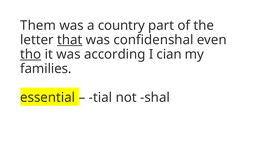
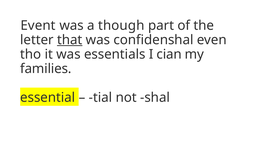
Them: Them -> Event
country: country -> though
tho underline: present -> none
according: according -> essentials
